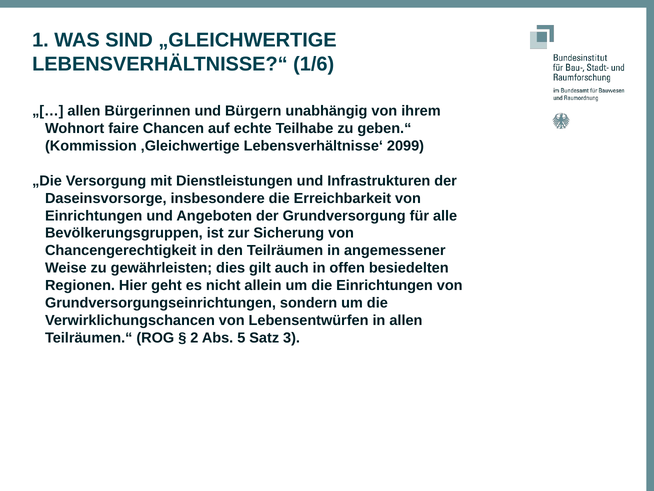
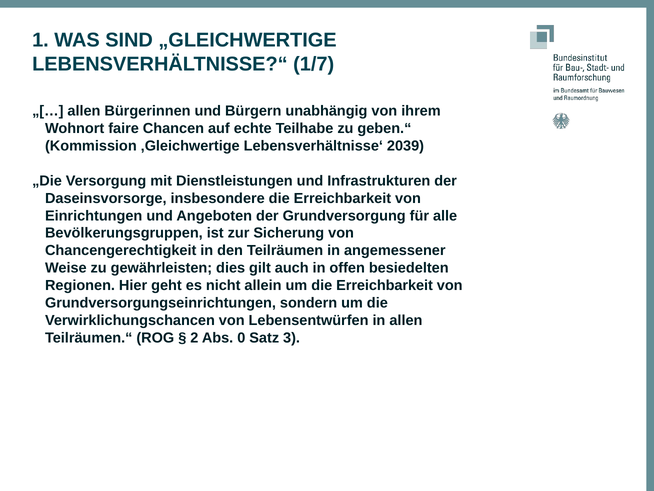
1/6: 1/6 -> 1/7
2099: 2099 -> 2039
um die Einrichtungen: Einrichtungen -> Erreichbarkeit
5: 5 -> 0
